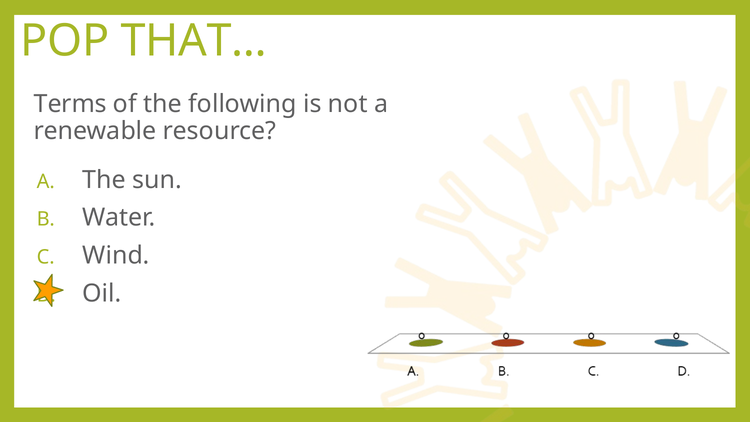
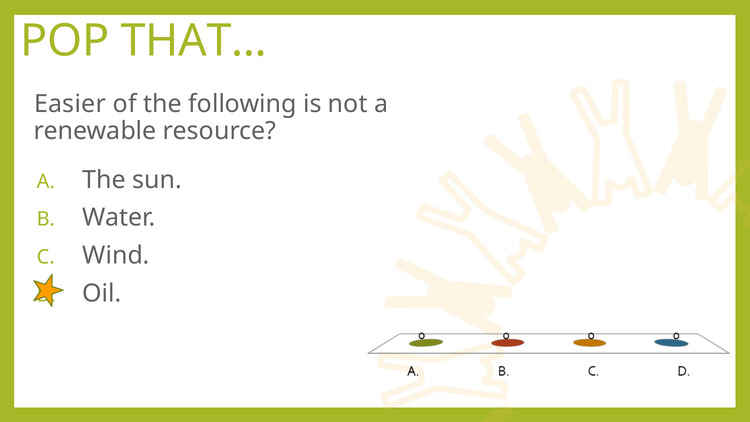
Terms: Terms -> Easier
